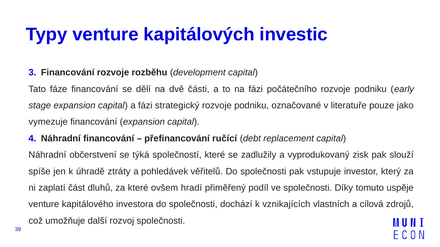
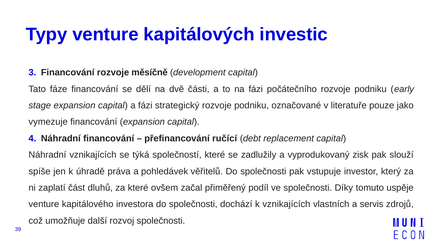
rozběhu: rozběhu -> měsíčně
Náhradní občerstvení: občerstvení -> vznikajících
ztráty: ztráty -> práva
hradí: hradí -> začal
cílová: cílová -> servis
